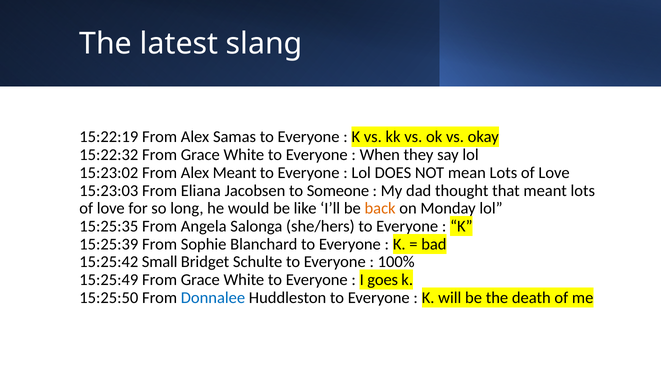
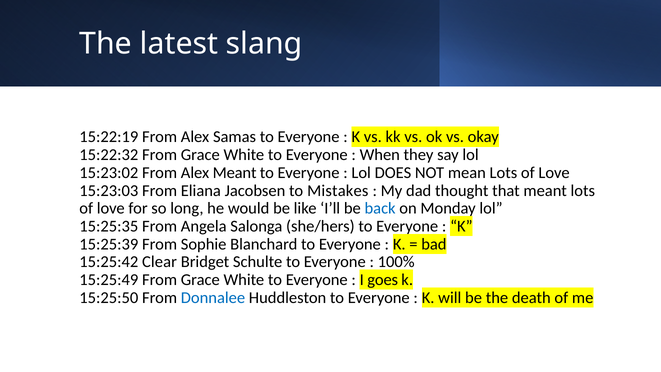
Someone: Someone -> Mistakes
back colour: orange -> blue
Small: Small -> Clear
